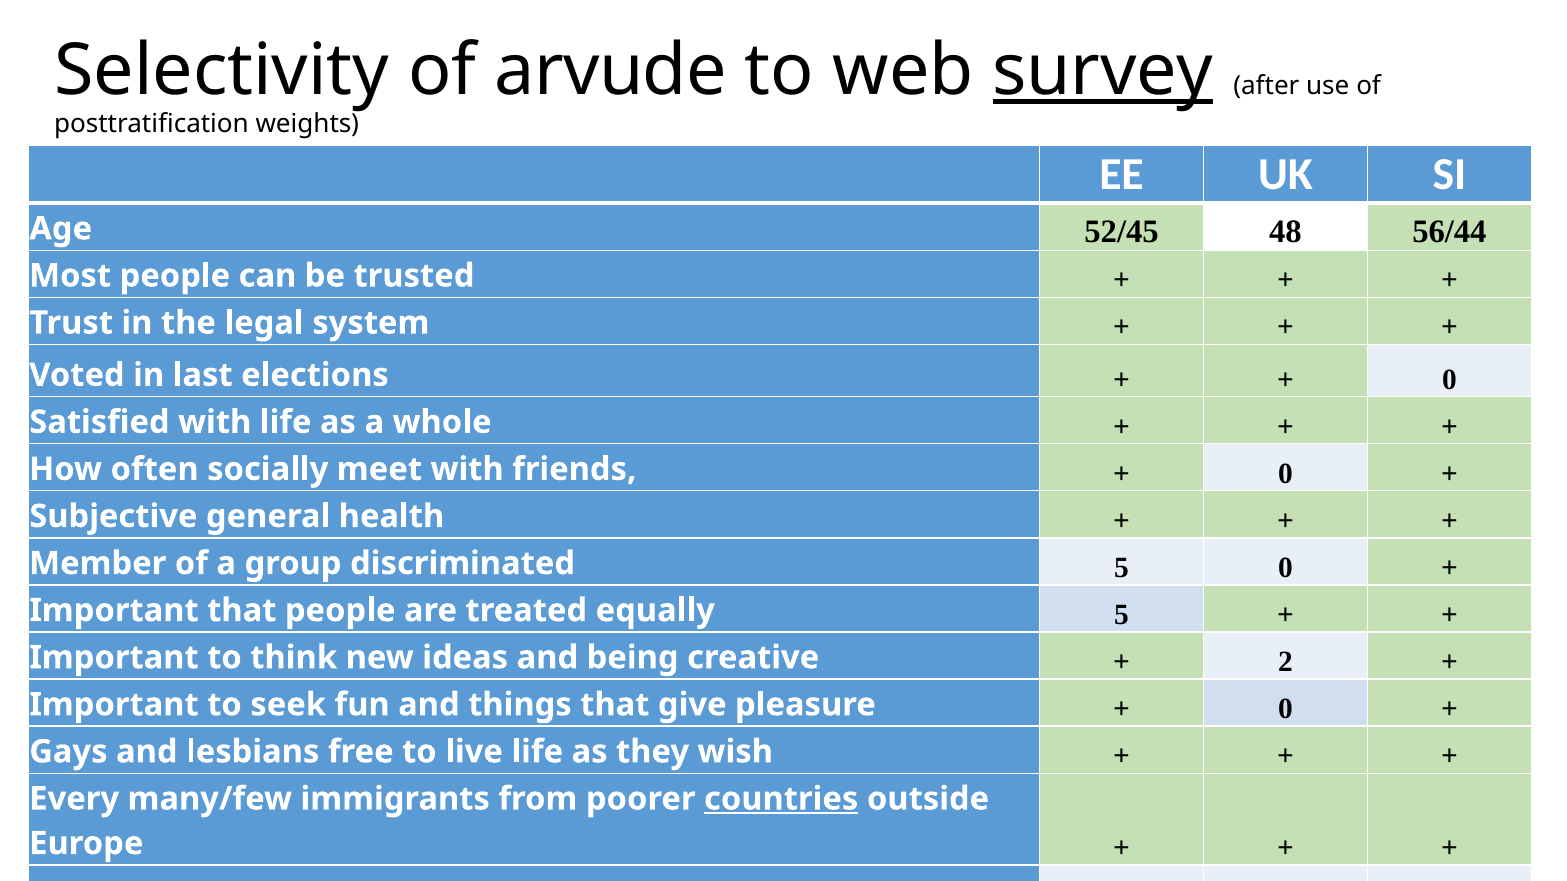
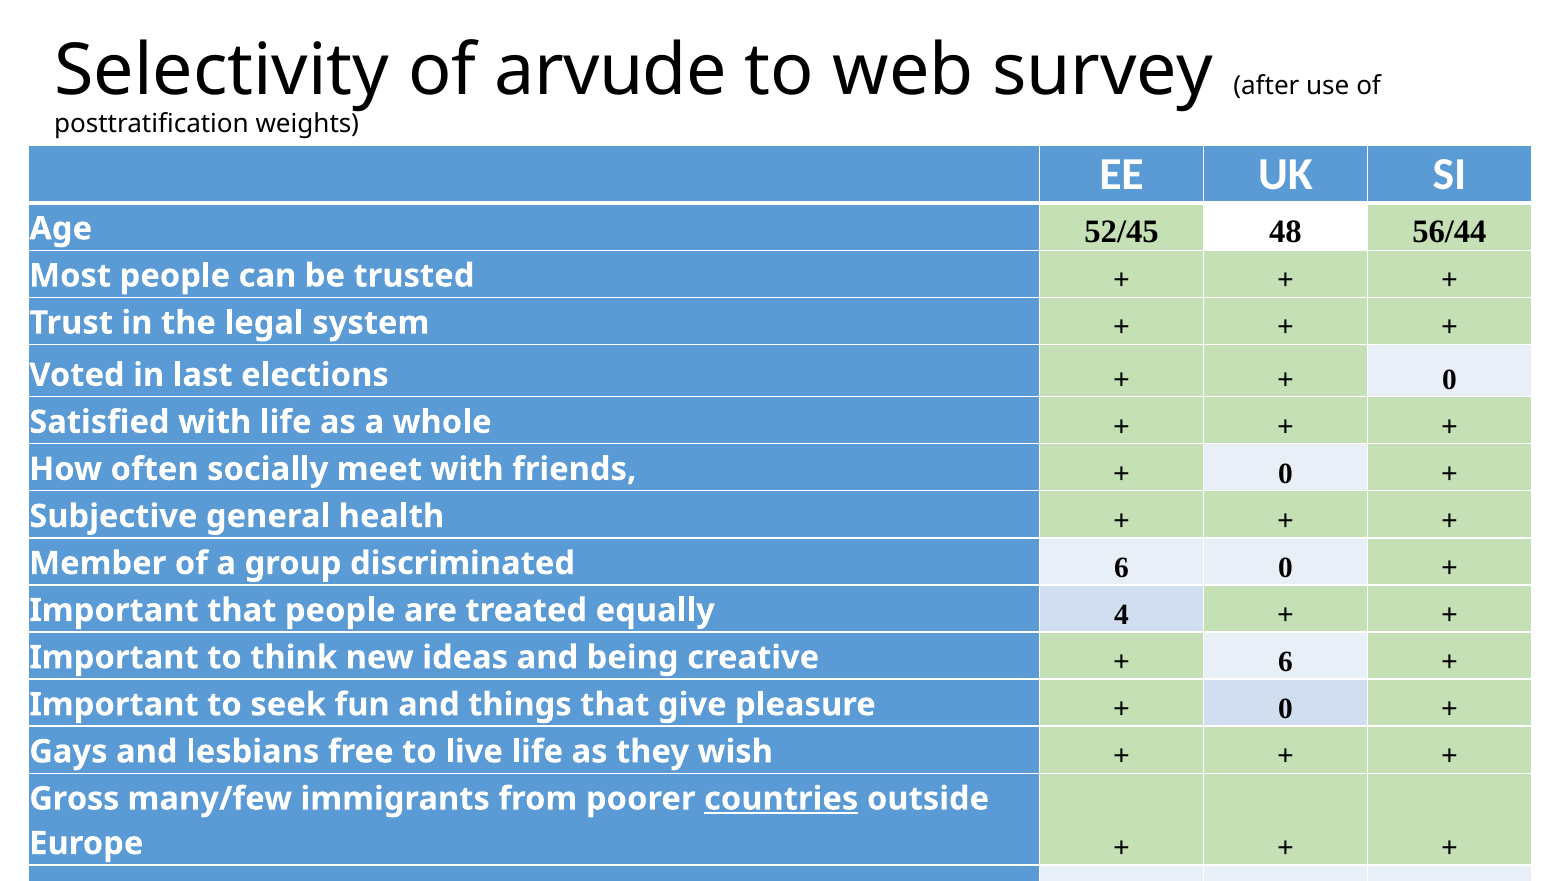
survey underline: present -> none
5 at (1122, 568): 5 -> 6
5 at (1122, 615): 5 -> 4
2 at (1285, 662): 2 -> 6
Every: Every -> Gross
